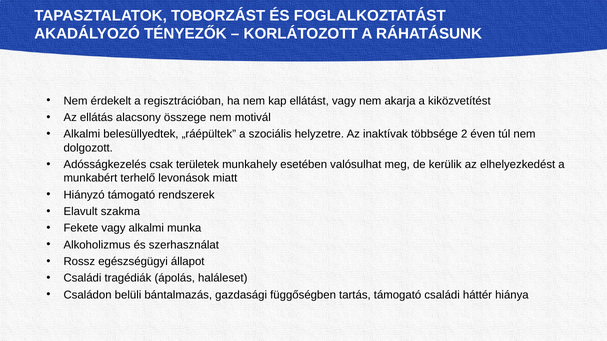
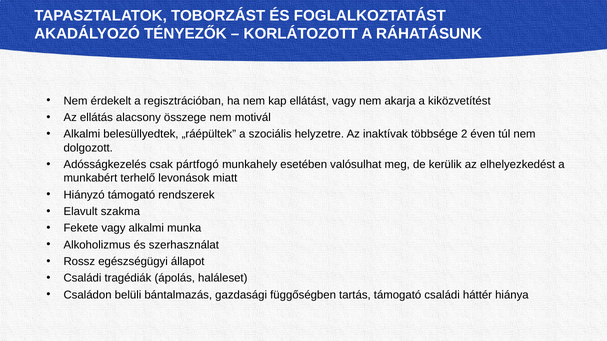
területek: területek -> pártfogó
